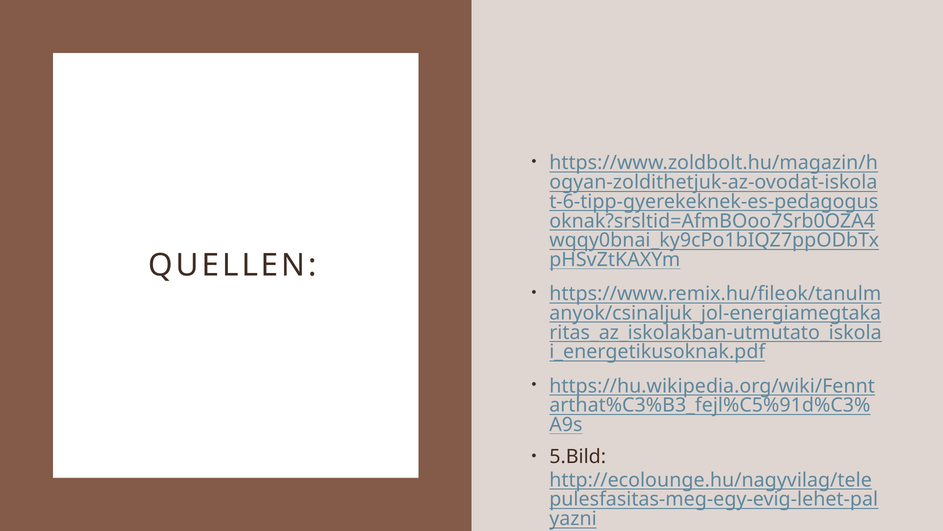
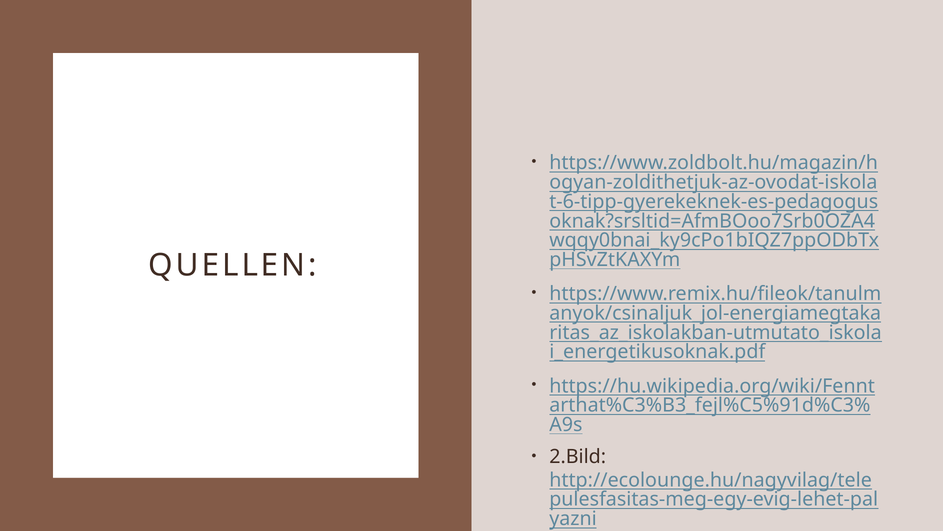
5.Bild at (578, 456): 5.Bild -> 2.Bild
